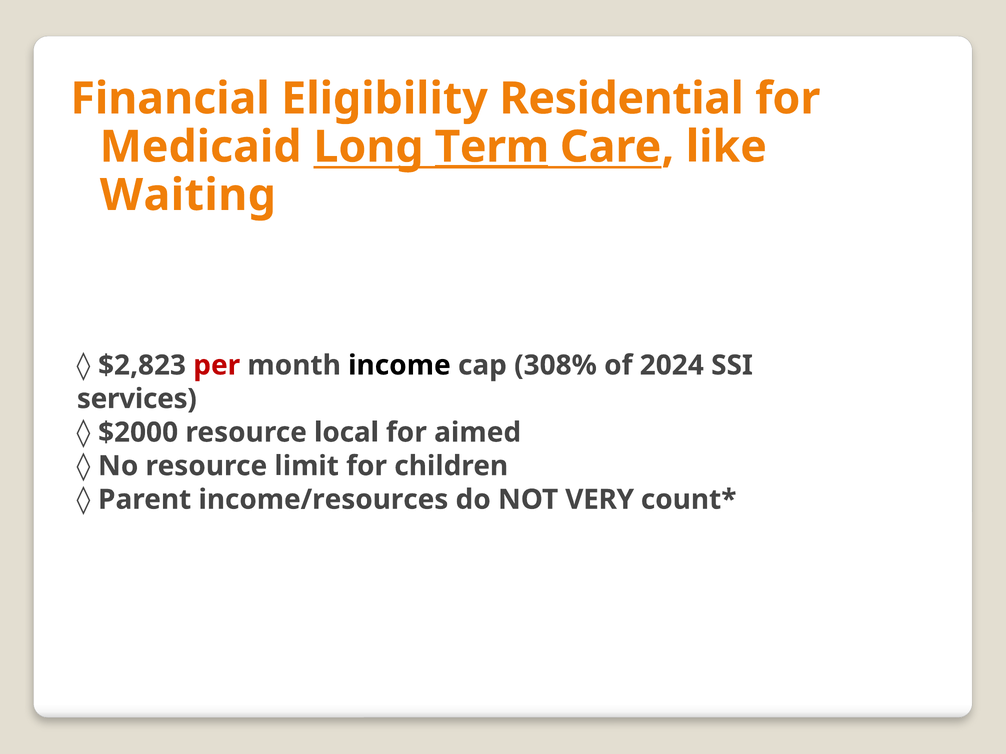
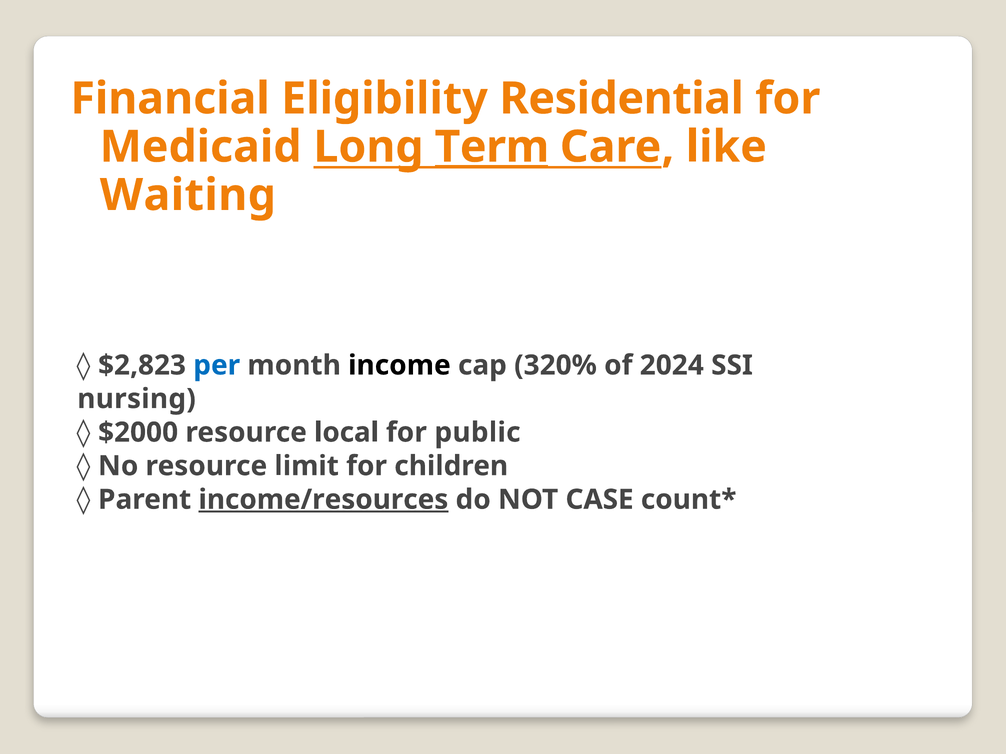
per colour: red -> blue
308%: 308% -> 320%
services: services -> nursing
aimed: aimed -> public
income/resources underline: none -> present
VERY: VERY -> CASE
